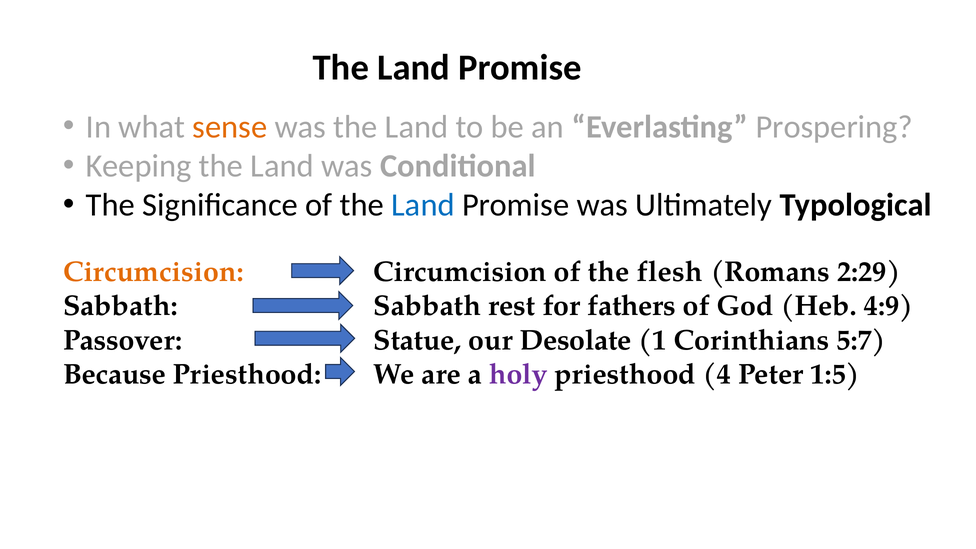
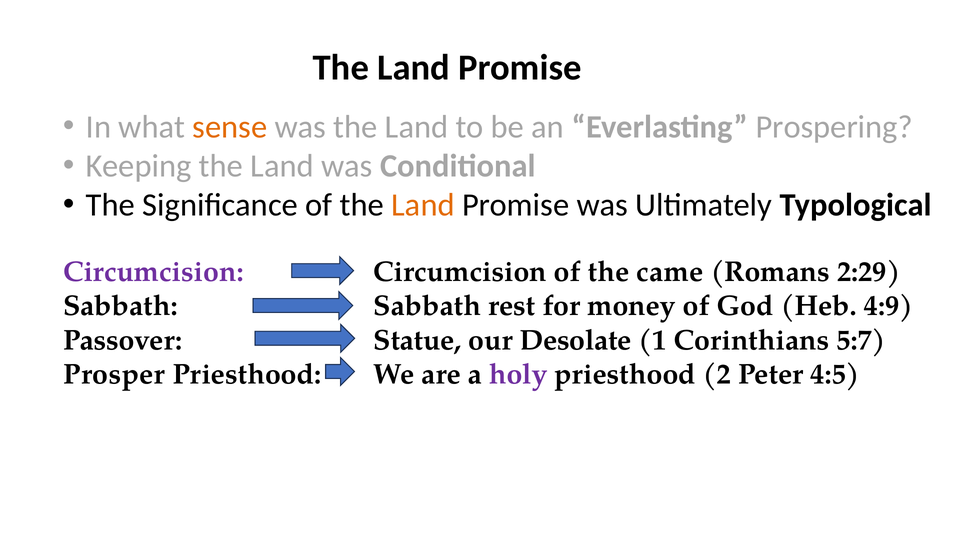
Land at (423, 205) colour: blue -> orange
Circumcision at (153, 272) colour: orange -> purple
flesh: flesh -> came
fathers: fathers -> money
Because: Because -> Prosper
4: 4 -> 2
1:5: 1:5 -> 4:5
